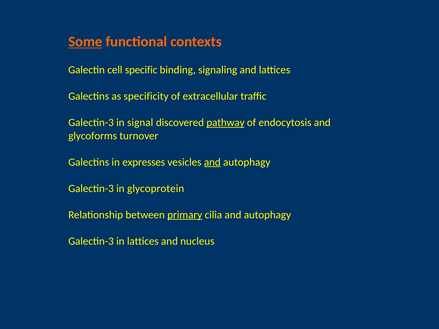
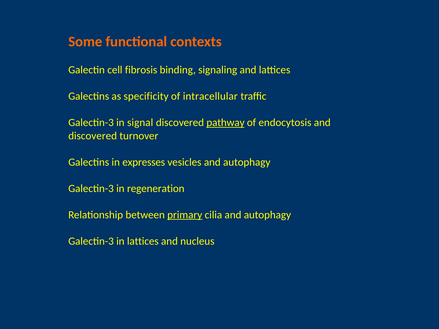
Some underline: present -> none
specific: specific -> fibrosis
extracellular: extracellular -> intracellular
glycoforms at (93, 136): glycoforms -> discovered
and at (212, 162) underline: present -> none
glycoprotein: glycoprotein -> regeneration
